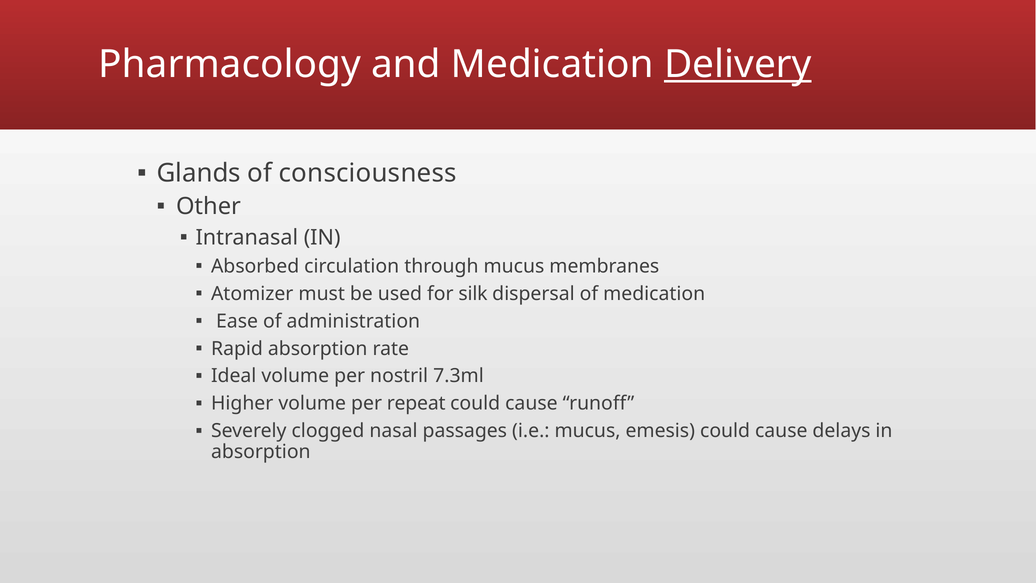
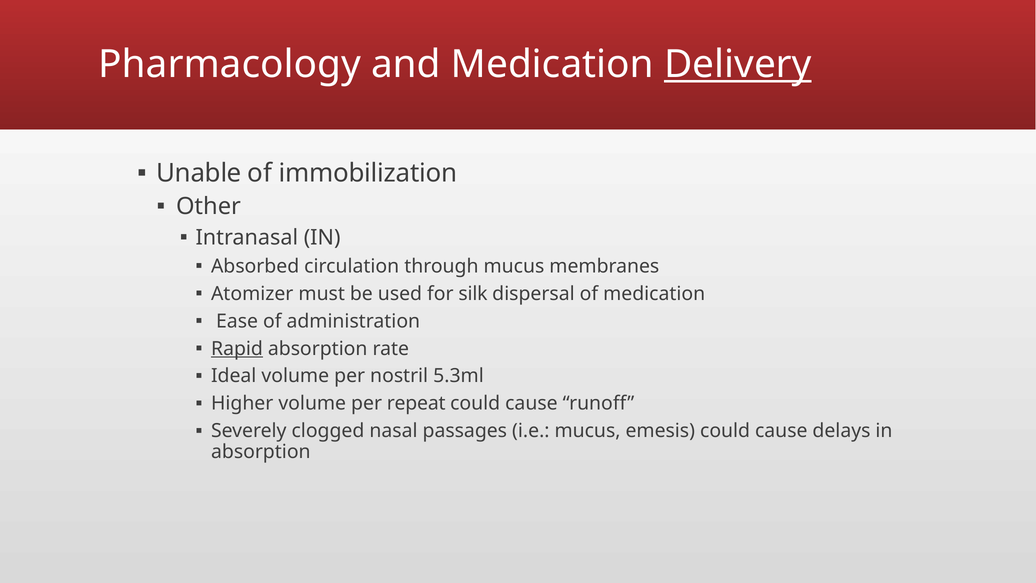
Glands: Glands -> Unable
consciousness: consciousness -> immobilization
Rapid underline: none -> present
7.3ml: 7.3ml -> 5.3ml
